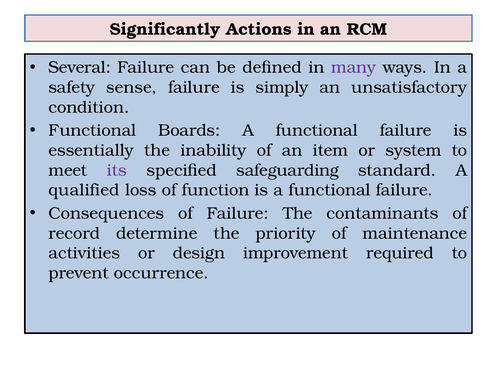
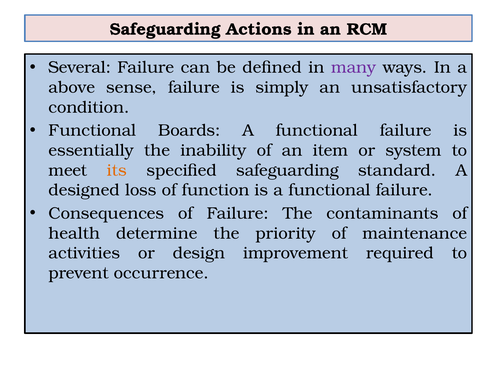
Significantly at (165, 29): Significantly -> Safeguarding
safety: safety -> above
its colour: purple -> orange
qualified: qualified -> designed
record: record -> health
